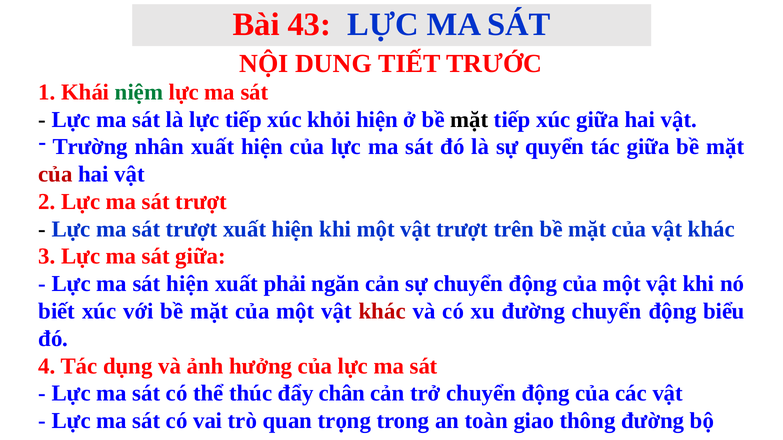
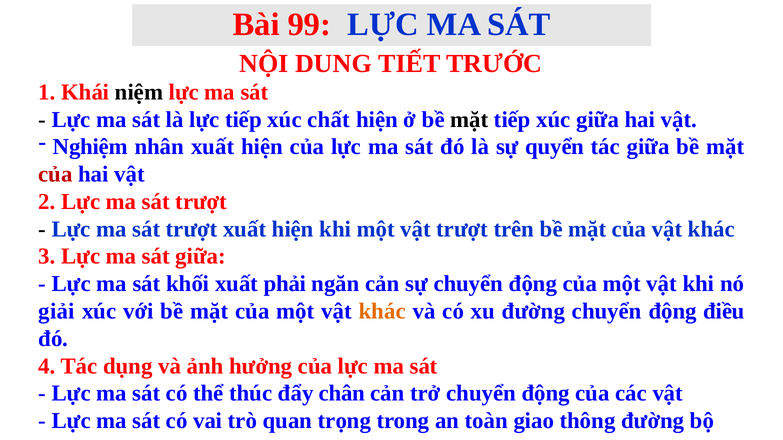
43: 43 -> 99
niệm colour: green -> black
khỏi: khỏi -> chất
Trường: Trường -> Nghiệm
sát hiện: hiện -> khối
biết: biết -> giải
khác at (382, 312) colour: red -> orange
biểu: biểu -> điều
